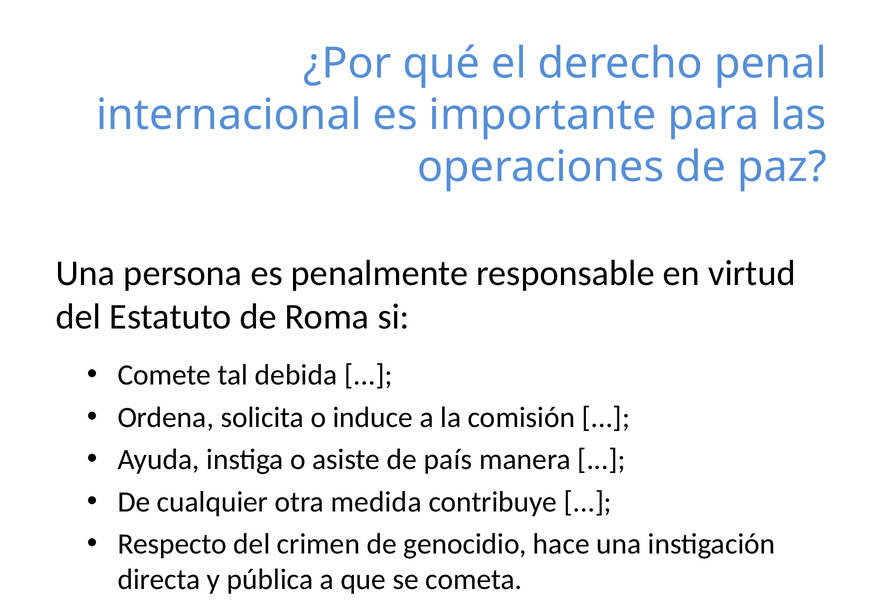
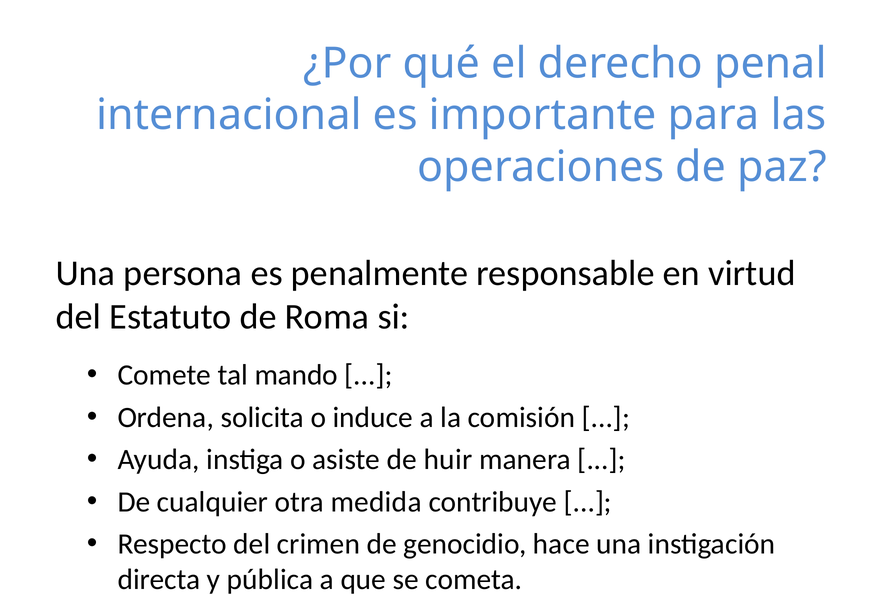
debida: debida -> mando
país: país -> huir
